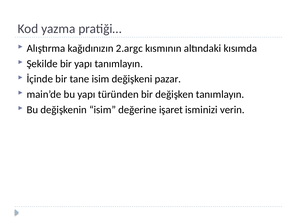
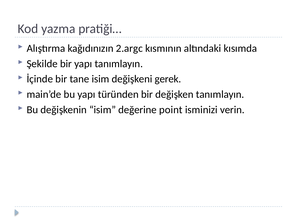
pazar: pazar -> gerek
işaret: işaret -> point
